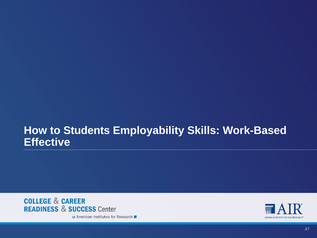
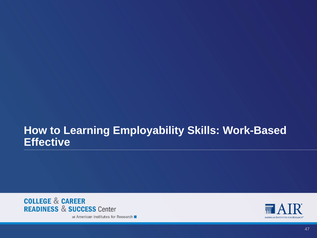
Students: Students -> Learning
